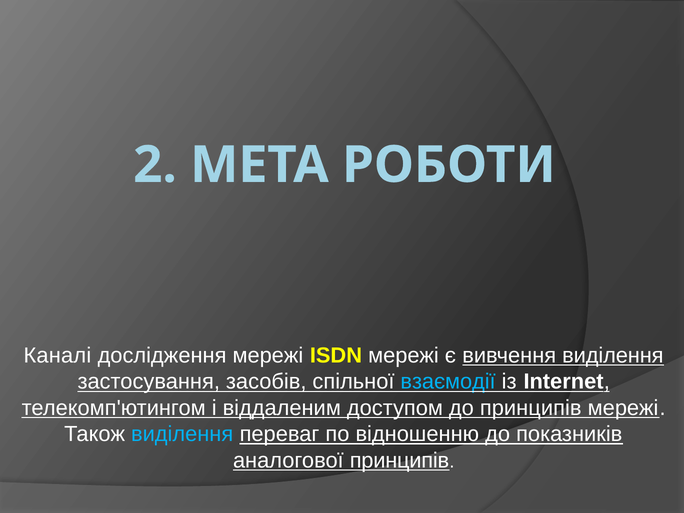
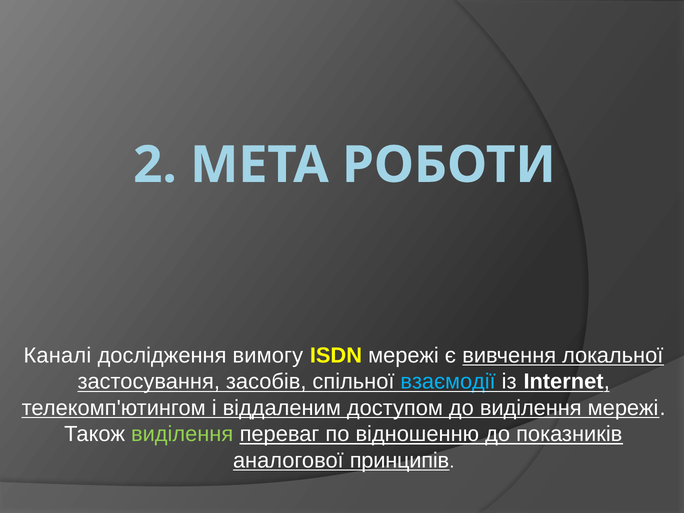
дослідження мережі: мережі -> вимогу
вивчення виділення: виділення -> локальної
до принципів: принципів -> виділення
виділення at (182, 434) colour: light blue -> light green
